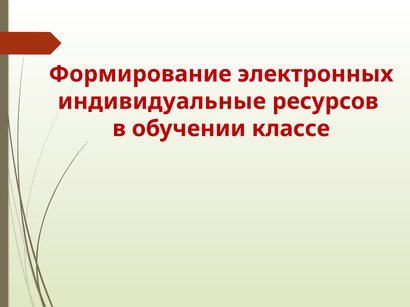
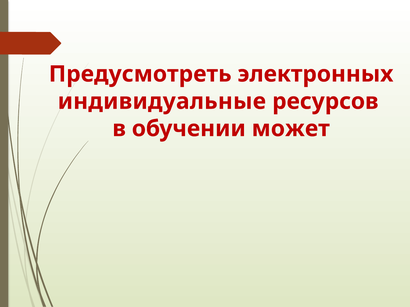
Формирование: Формирование -> Предусмотреть
классе: классе -> может
